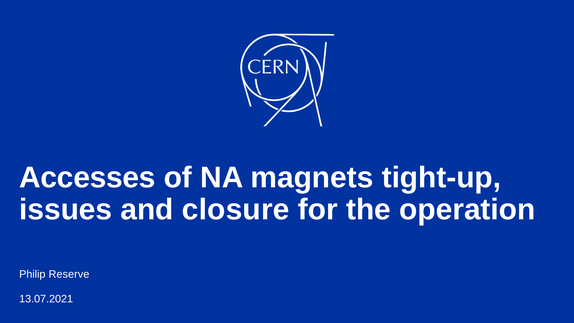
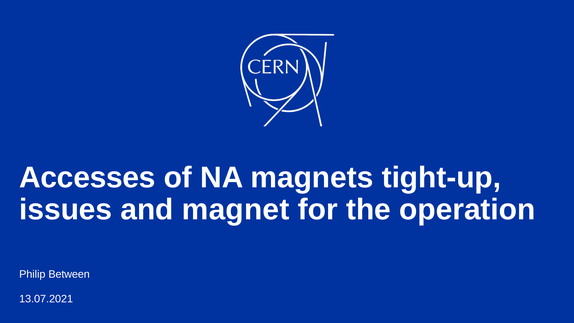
closure: closure -> magnet
Reserve: Reserve -> Between
